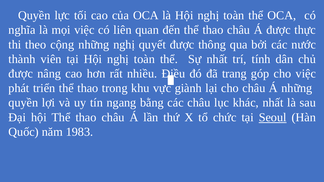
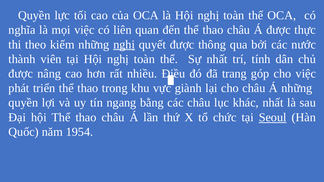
cộng: cộng -> kiếm
nghị at (124, 45) underline: none -> present
1983: 1983 -> 1954
